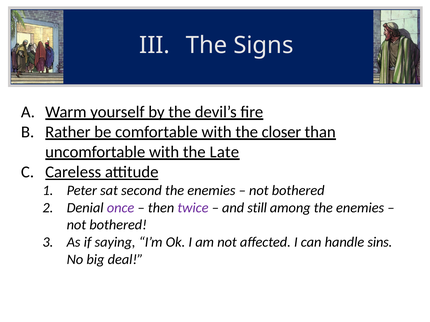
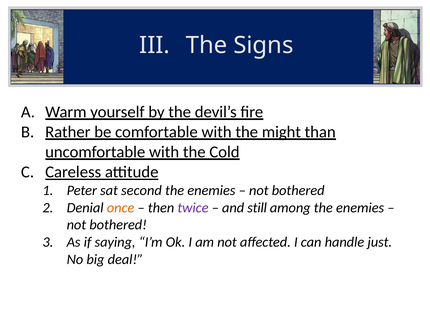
closer: closer -> might
Late: Late -> Cold
once colour: purple -> orange
sins: sins -> just
